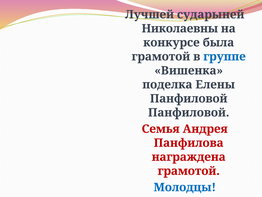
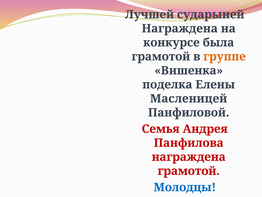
Николаевны at (180, 28): Николаевны -> Награждена
группе colour: blue -> orange
Панфиловой at (189, 98): Панфиловой -> Масленицей
